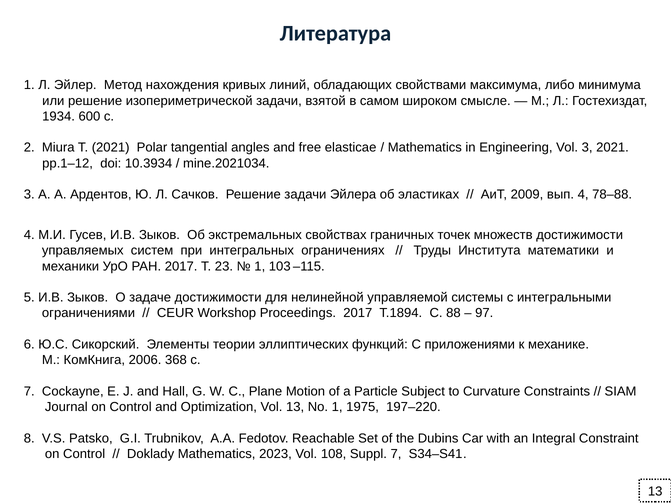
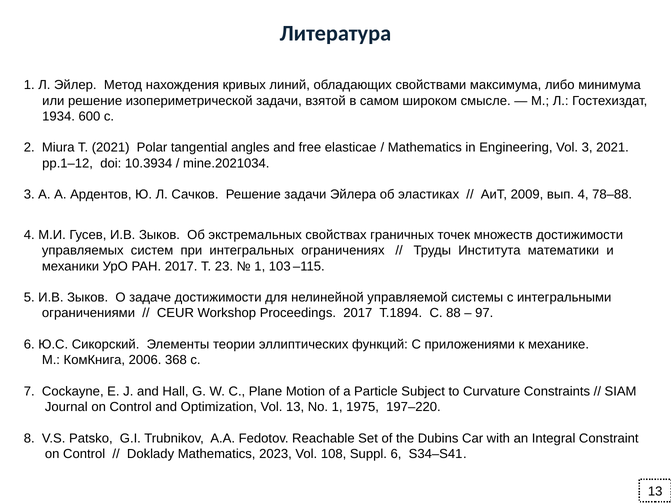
Suppl 7: 7 -> 6
